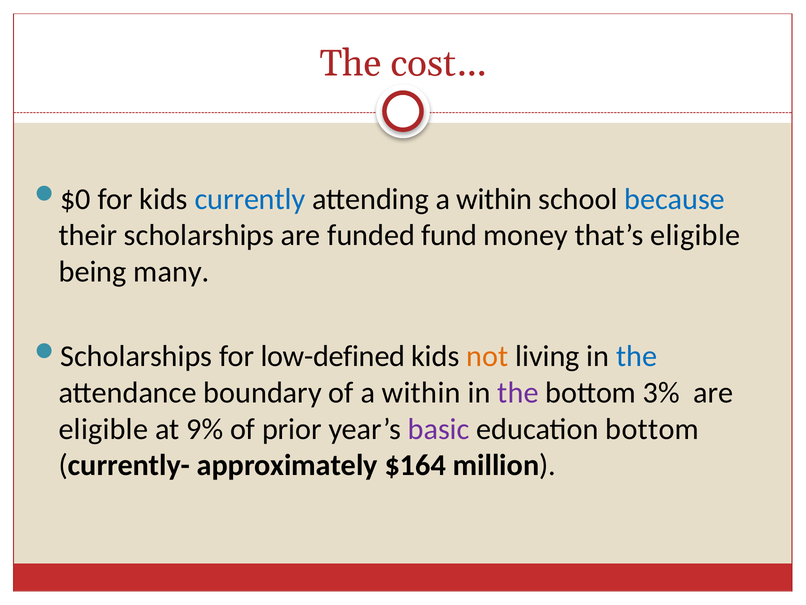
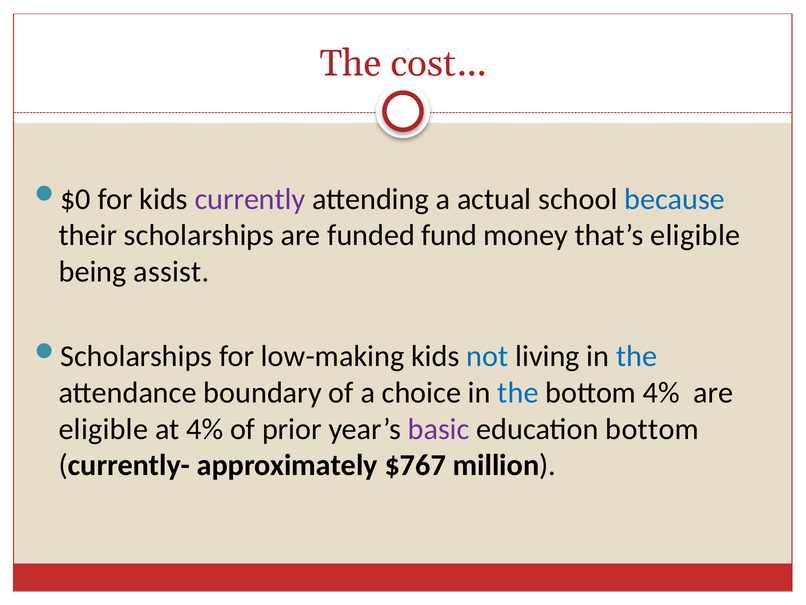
currently colour: blue -> purple
attending a within: within -> actual
many: many -> assist
low-defined: low-defined -> low-making
not colour: orange -> blue
of a within: within -> choice
the at (518, 392) colour: purple -> blue
bottom 3%: 3% -> 4%
at 9%: 9% -> 4%
$164: $164 -> $767
